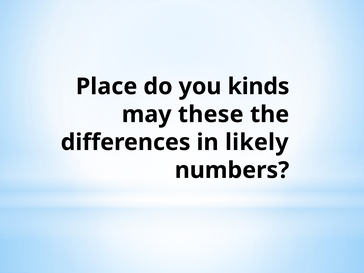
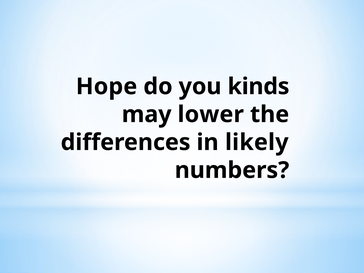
Place: Place -> Hope
these: these -> lower
